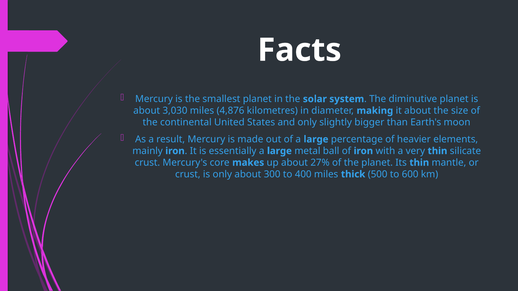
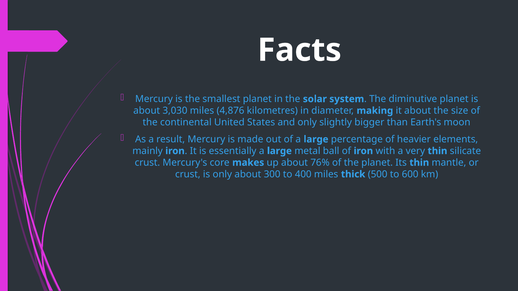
27%: 27% -> 76%
